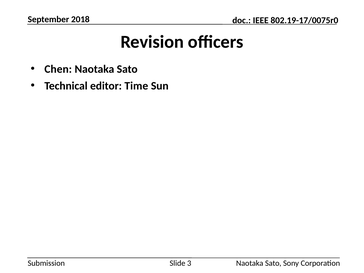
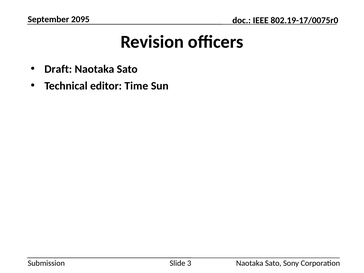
2018: 2018 -> 2095
Chen: Chen -> Draft
